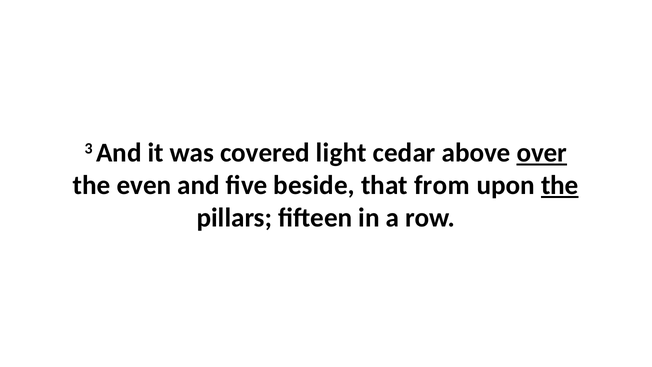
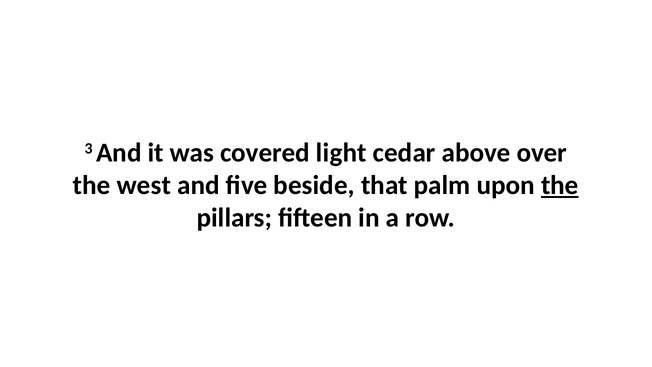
over underline: present -> none
even: even -> west
from: from -> palm
